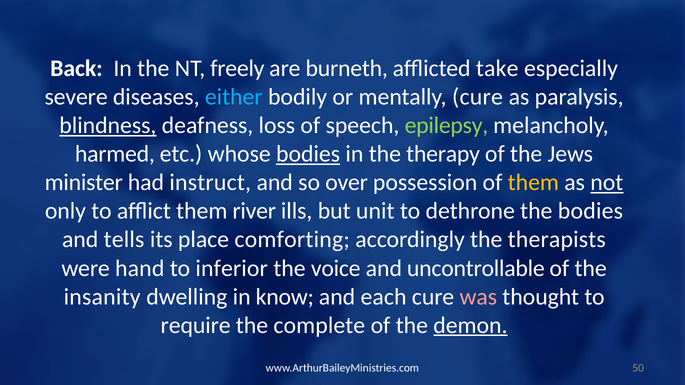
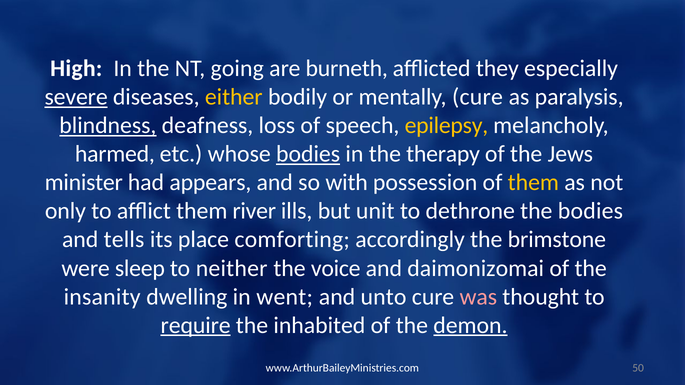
Back: Back -> High
freely: freely -> going
take: take -> they
severe underline: none -> present
either colour: light blue -> yellow
epilepsy colour: light green -> yellow
instruct: instruct -> appears
over: over -> with
not underline: present -> none
therapists: therapists -> brimstone
hand: hand -> sleep
inferior: inferior -> neither
uncontrollable: uncontrollable -> daimonizomai
know: know -> went
each: each -> unto
require underline: none -> present
complete: complete -> inhabited
